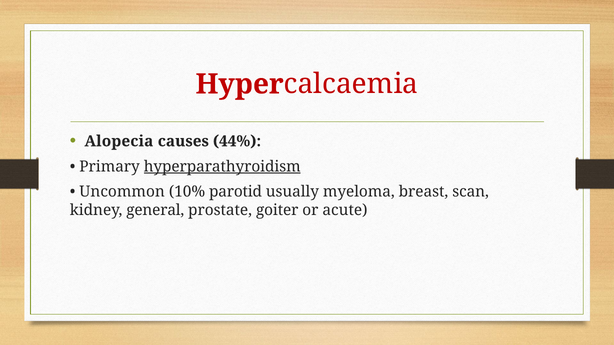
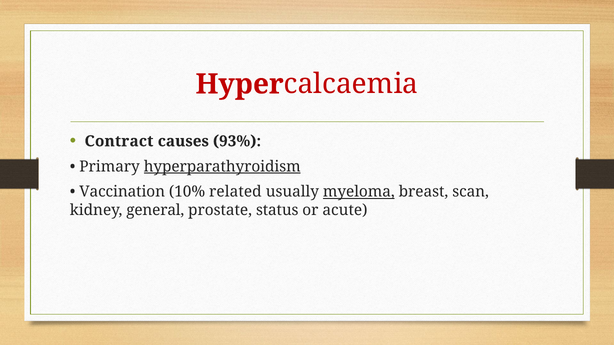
Alopecia: Alopecia -> Contract
44%: 44% -> 93%
Uncommon: Uncommon -> Vaccination
parotid: parotid -> related
myeloma underline: none -> present
goiter: goiter -> status
